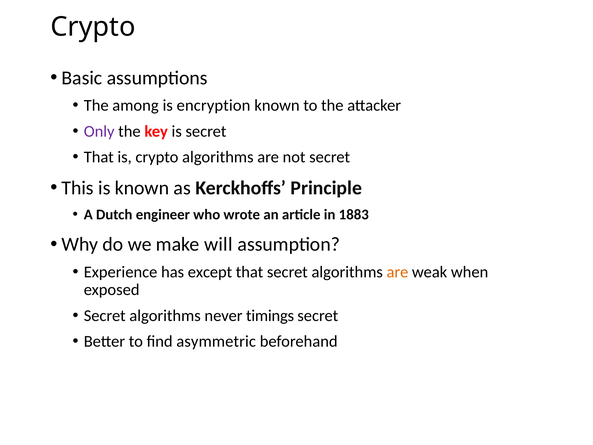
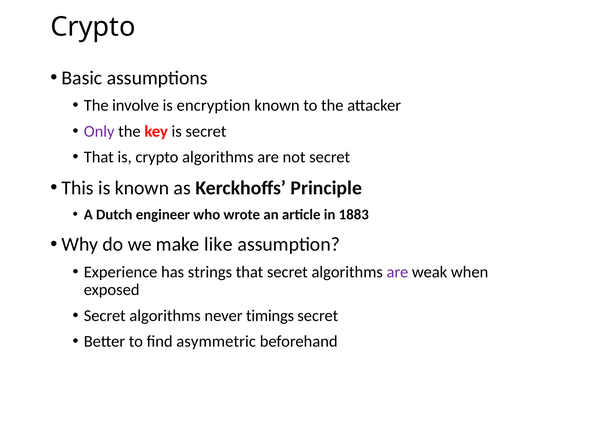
among: among -> involve
will: will -> like
except: except -> strings
are at (397, 272) colour: orange -> purple
